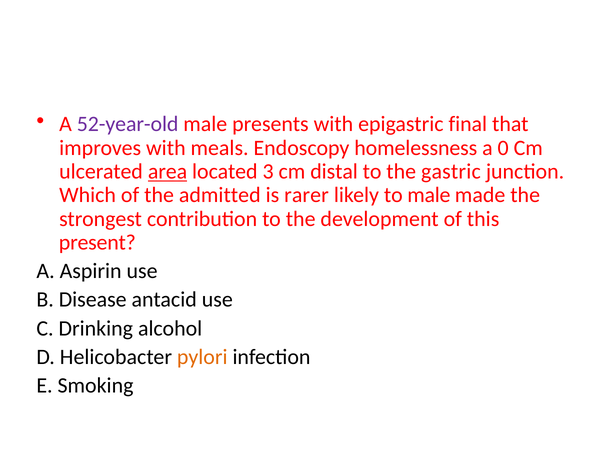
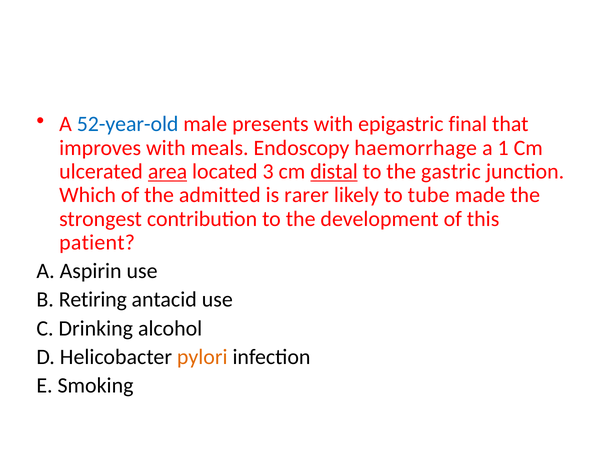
52-year-old colour: purple -> blue
homelessness: homelessness -> haemorrhage
0: 0 -> 1
distal underline: none -> present
to male: male -> tube
present: present -> patient
Disease: Disease -> Retiring
